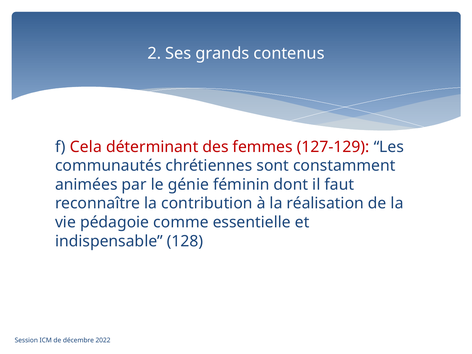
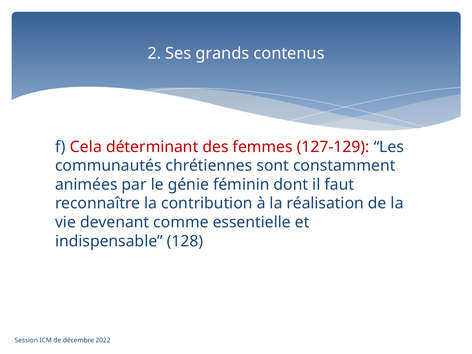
pédagoie: pédagoie -> devenant
